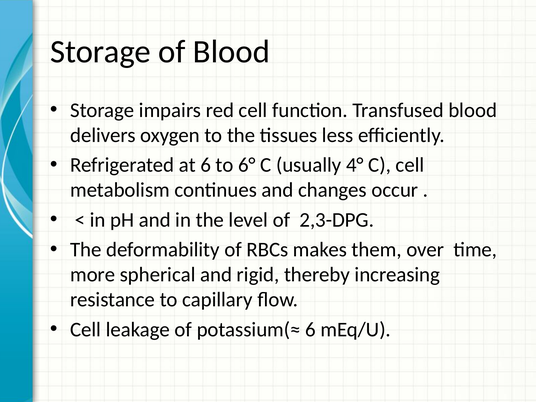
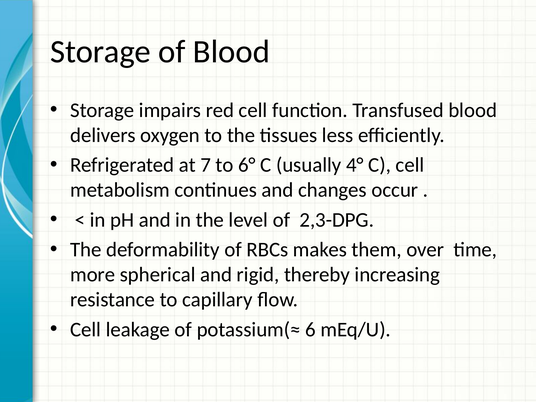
at 6: 6 -> 7
